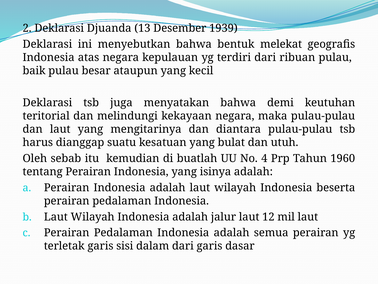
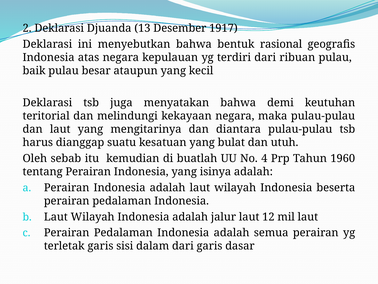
1939: 1939 -> 1917
melekat: melekat -> rasional
